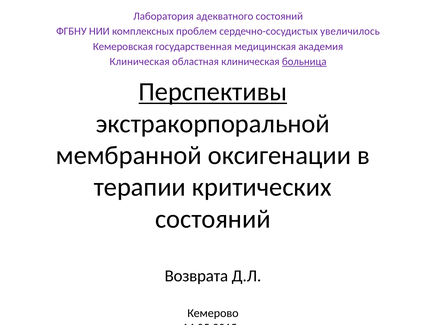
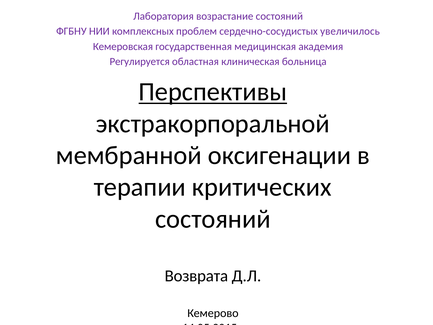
адекватного: адекватного -> возрастание
Клиническая at (140, 62): Клиническая -> Регулируется
больница underline: present -> none
